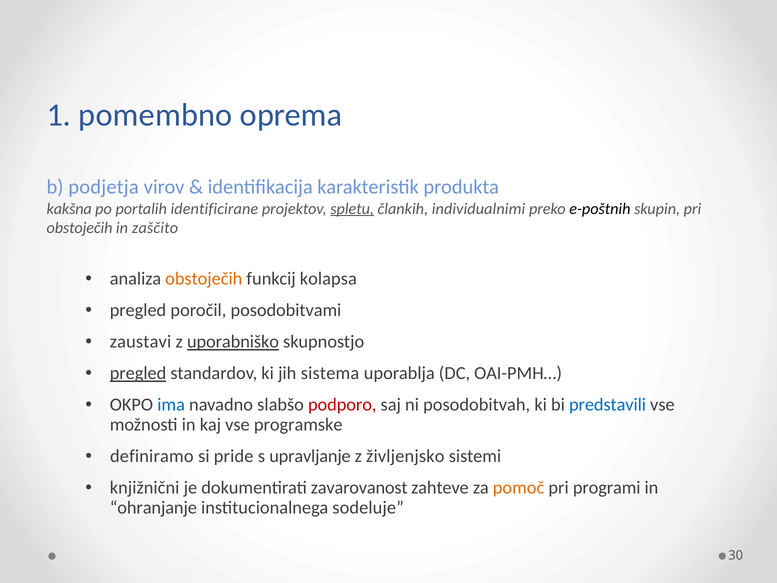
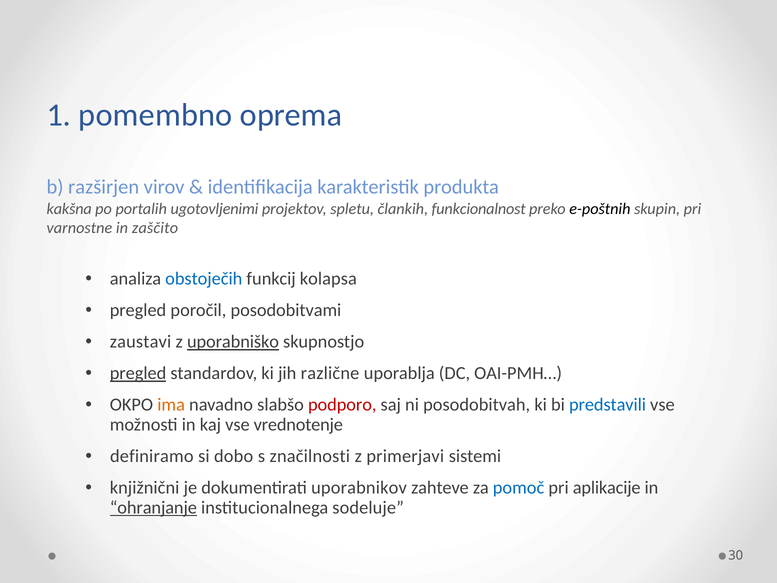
podjetja: podjetja -> razširjen
identificirane: identificirane -> ugotovljenimi
spletu underline: present -> none
individualnimi: individualnimi -> funkcionalnost
obstoječih at (80, 228): obstoječih -> varnostne
obstoječih at (204, 279) colour: orange -> blue
sistema: sistema -> različne
ima colour: blue -> orange
programske: programske -> vrednotenje
pride: pride -> dobo
upravljanje: upravljanje -> značilnosti
življenjsko: življenjsko -> primerjavi
zavarovanost: zavarovanost -> uporabnikov
pomoč colour: orange -> blue
programi: programi -> aplikacije
ohranjanje underline: none -> present
